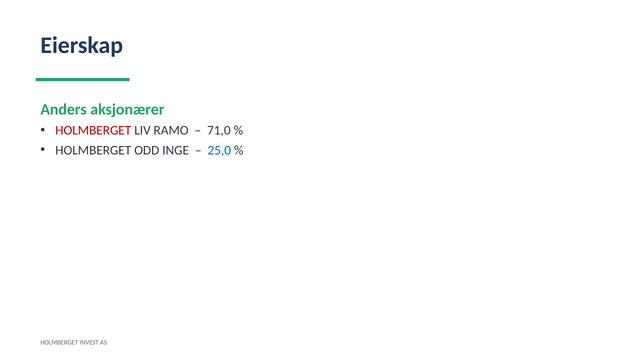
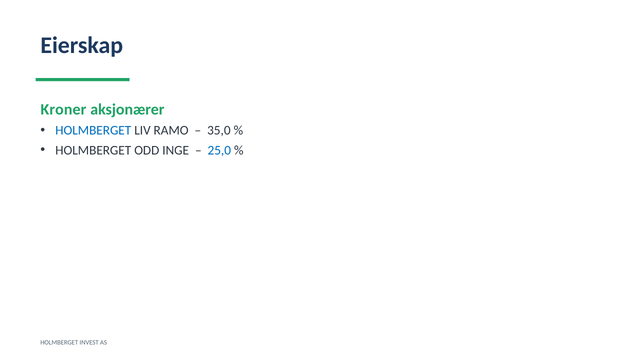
Anders: Anders -> Kroner
HOLMBERGET at (93, 131) colour: red -> blue
71,0: 71,0 -> 35,0
